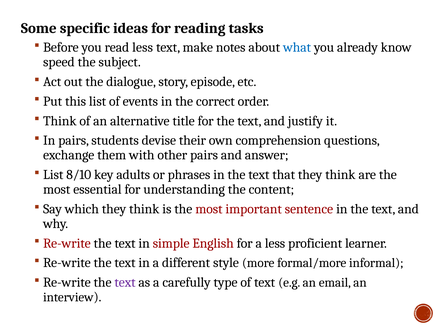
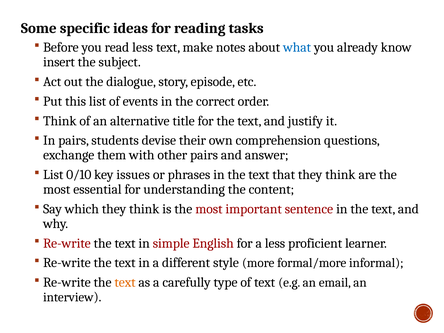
speed: speed -> insert
8/10: 8/10 -> 0/10
adults: adults -> issues
text at (125, 282) colour: purple -> orange
